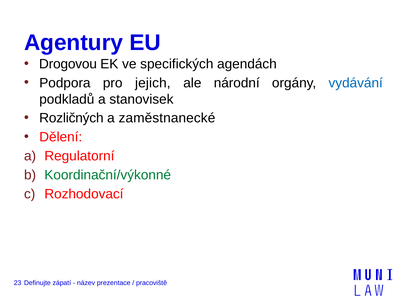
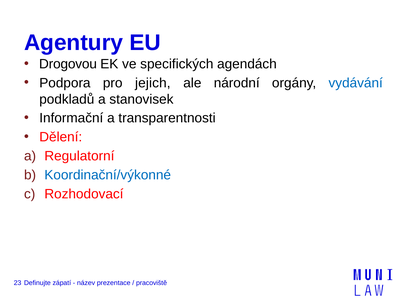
Rozličných: Rozličných -> Informační
zaměstnanecké: zaměstnanecké -> transparentnosti
Koordinační/výkonné colour: green -> blue
